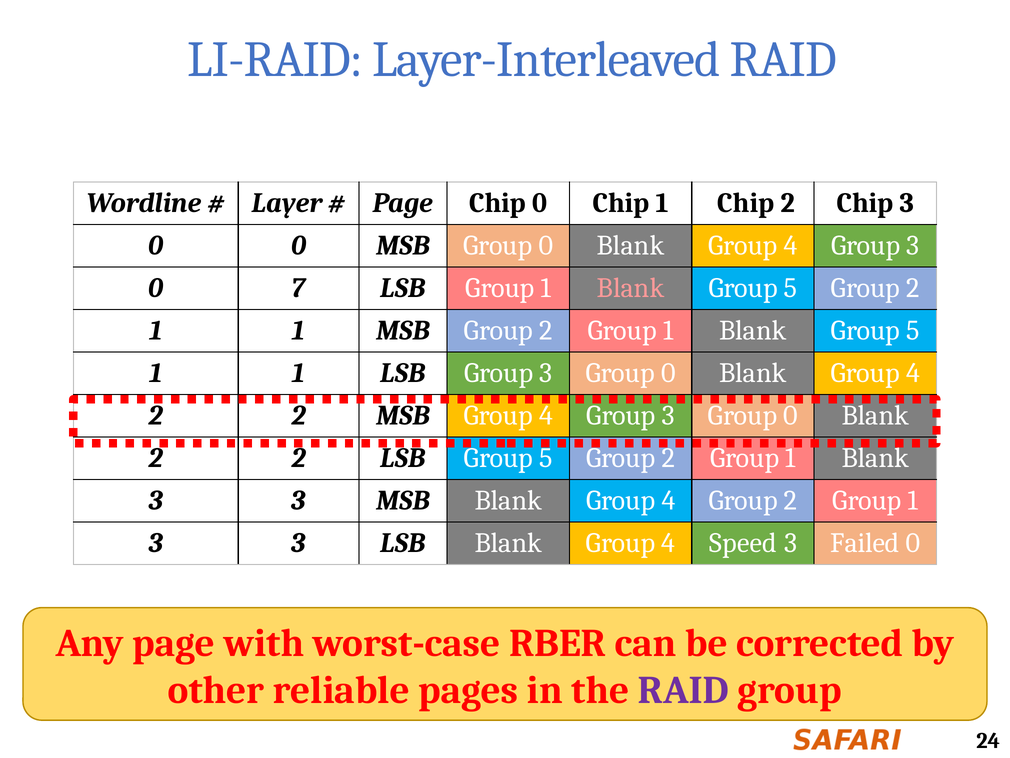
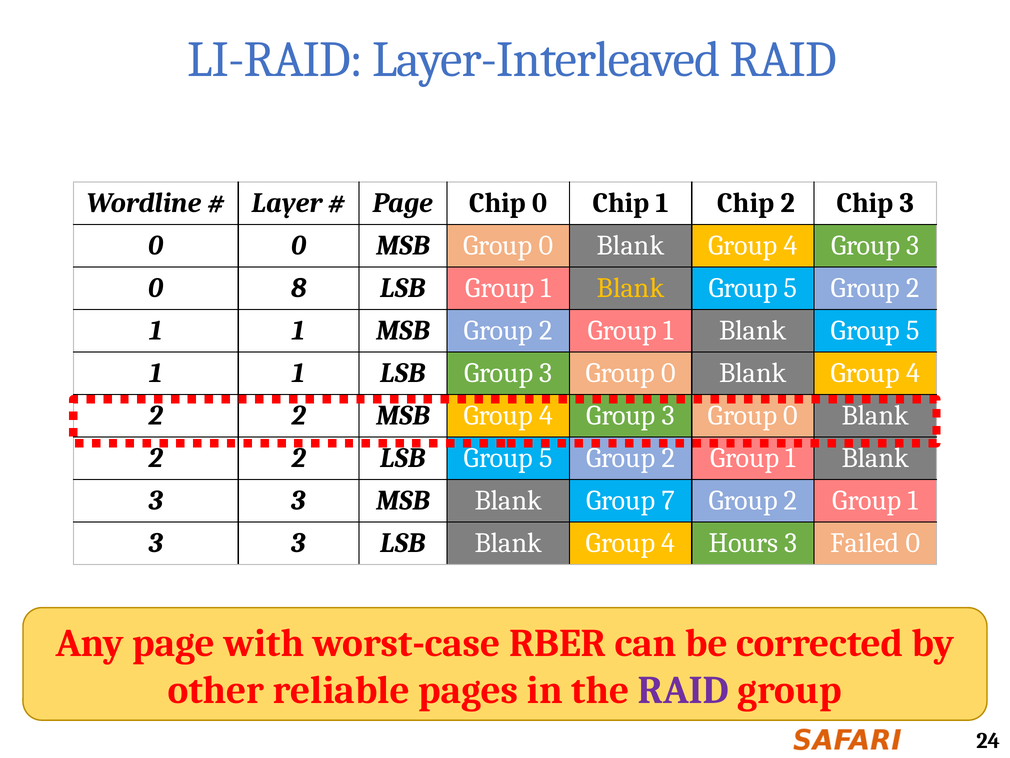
7: 7 -> 8
Blank at (631, 288) colour: pink -> yellow
MSB Blank Group 4: 4 -> 7
Speed: Speed -> Hours
